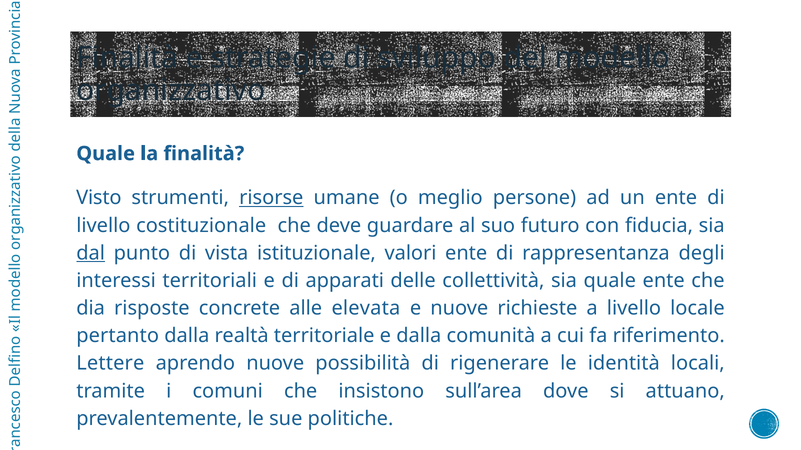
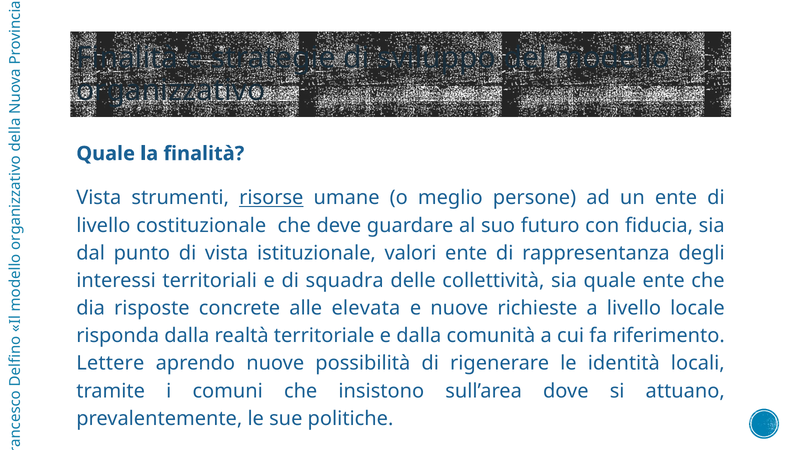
Visto at (99, 198): Visto -> Vista
dal underline: present -> none
apparati: apparati -> squadra
pertanto: pertanto -> risponda
